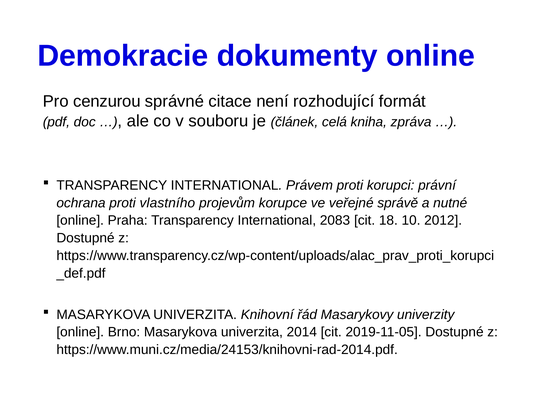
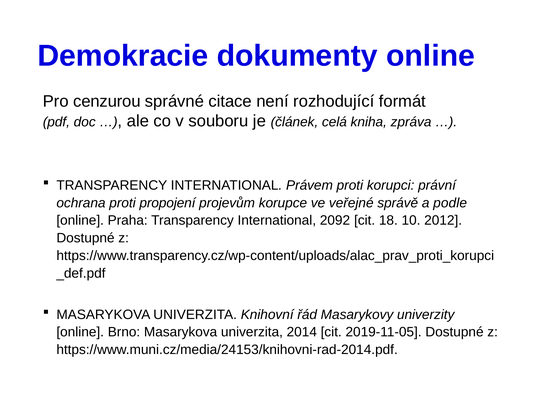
vlastního: vlastního -> propojení
nutné: nutné -> podle
2083: 2083 -> 2092
